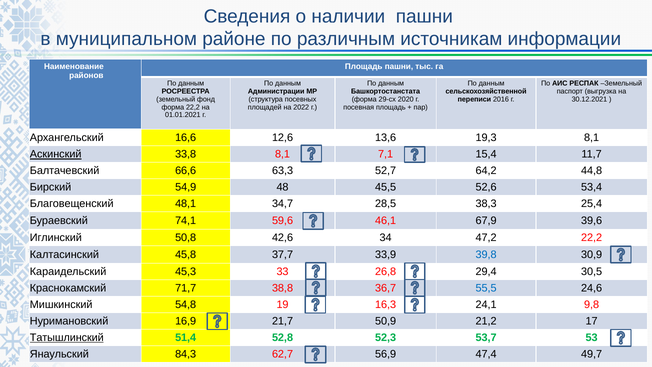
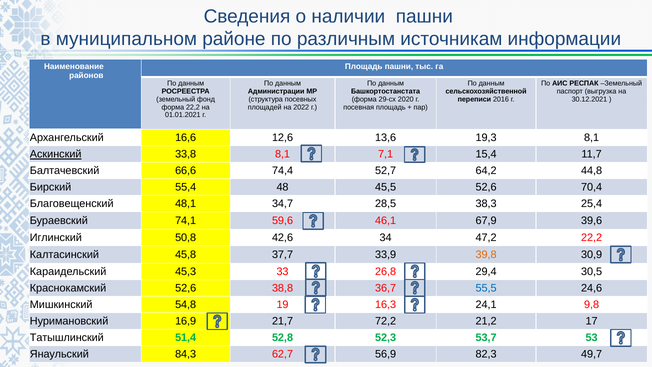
63,3: 63,3 -> 74,4
54,9: 54,9 -> 55,4
53,4: 53,4 -> 70,4
39,8 colour: blue -> orange
Краснокамский 71,7: 71,7 -> 52,6
50,9: 50,9 -> 72,2
Татышлинский underline: present -> none
47,4: 47,4 -> 82,3
